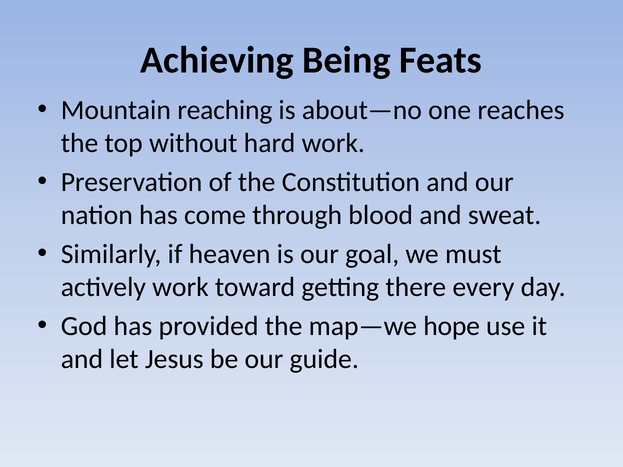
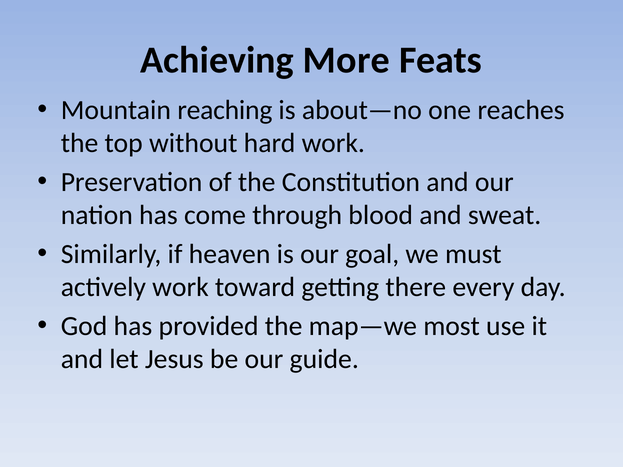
Being: Being -> More
hope: hope -> most
